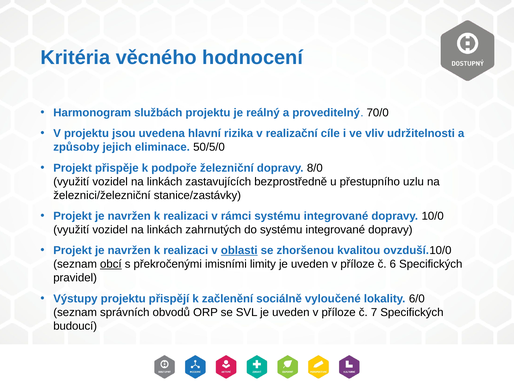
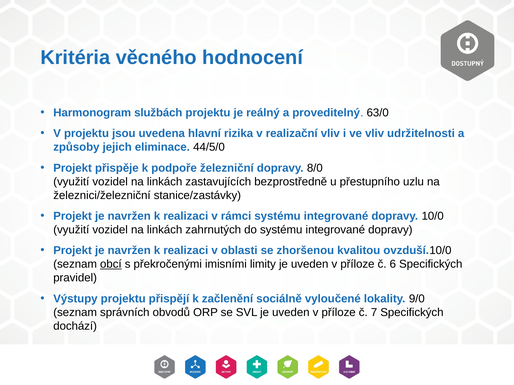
70/0: 70/0 -> 63/0
realizační cíle: cíle -> vliv
50/5/0: 50/5/0 -> 44/5/0
oblasti underline: present -> none
6/0: 6/0 -> 9/0
budoucí: budoucí -> dochází
